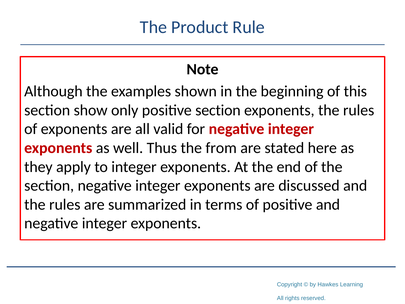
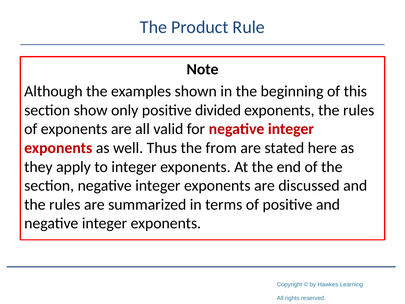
positive section: section -> divided
